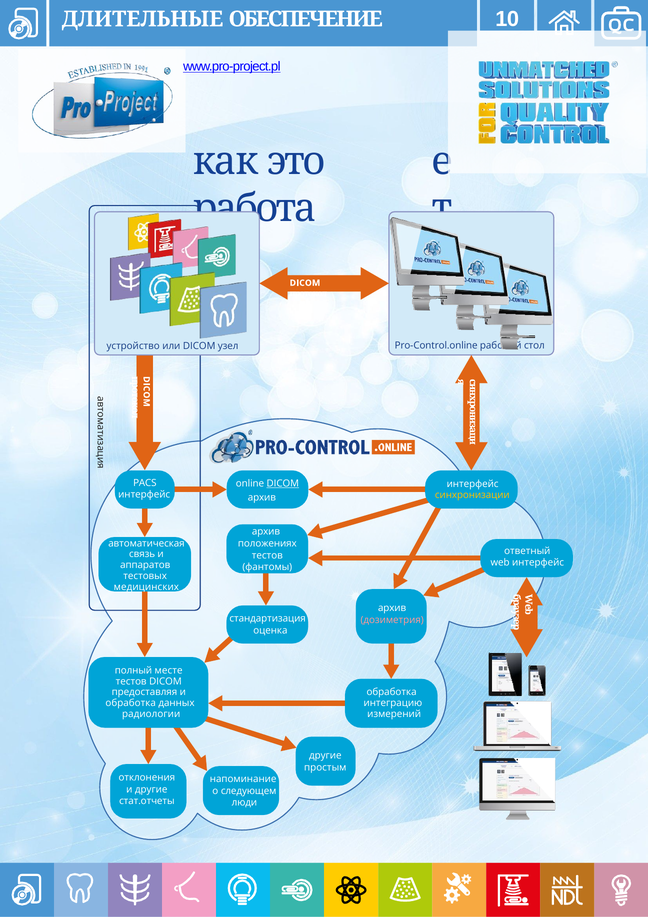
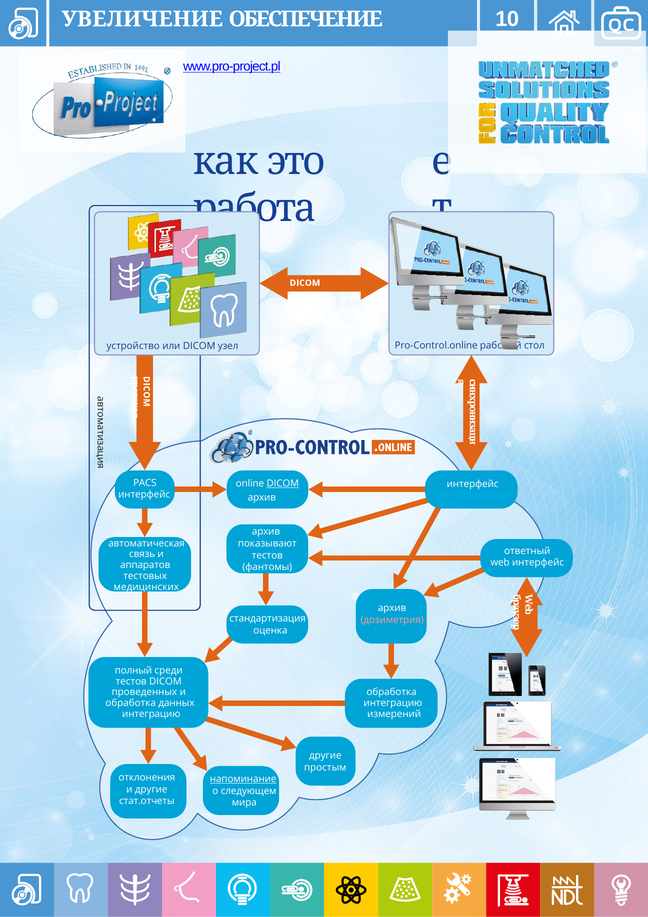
ДЛИТЕЛЬНЫЕ: ДЛИТЕЛЬНЫЕ -> УВЕЛИЧЕНИЕ
синхронизации colour: yellow -> light blue
положениях: положениях -> показывают
месте: месте -> среди
предоставляя: предоставляя -> проведенных
радиологии at (151, 714): радиологии -> интеграцию
напоминание underline: none -> present
люди: люди -> мира
